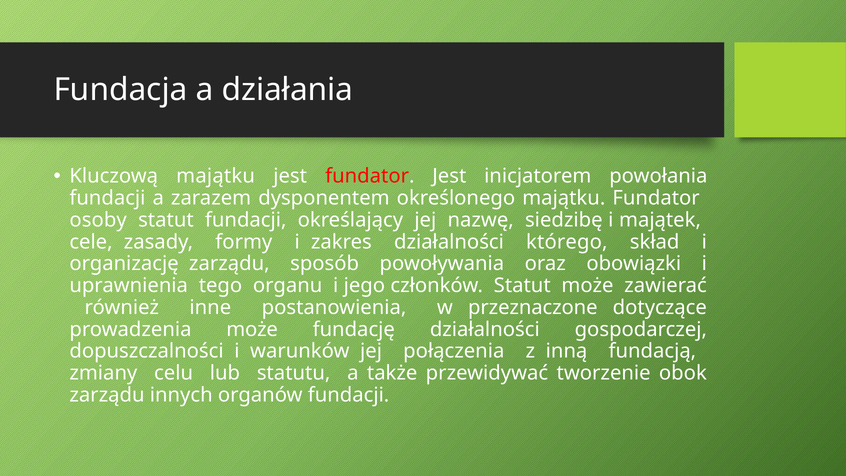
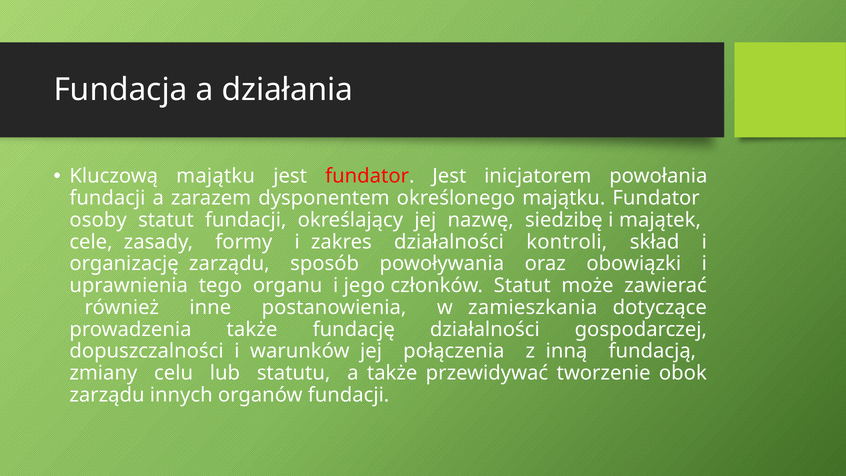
którego: którego -> kontroli
przeznaczone: przeznaczone -> zamieszkania
prowadzenia może: może -> także
